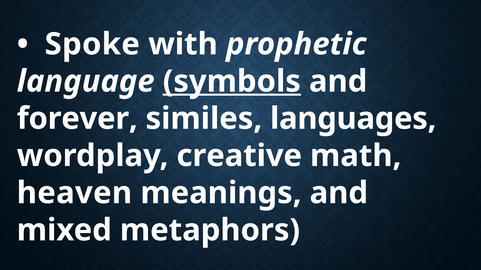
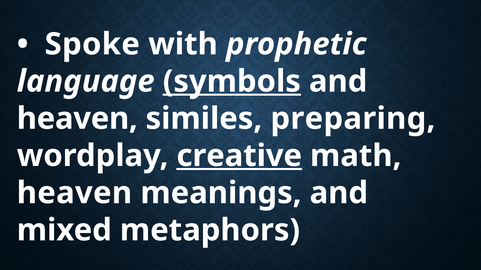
forever at (77, 119): forever -> heaven
languages: languages -> preparing
creative underline: none -> present
